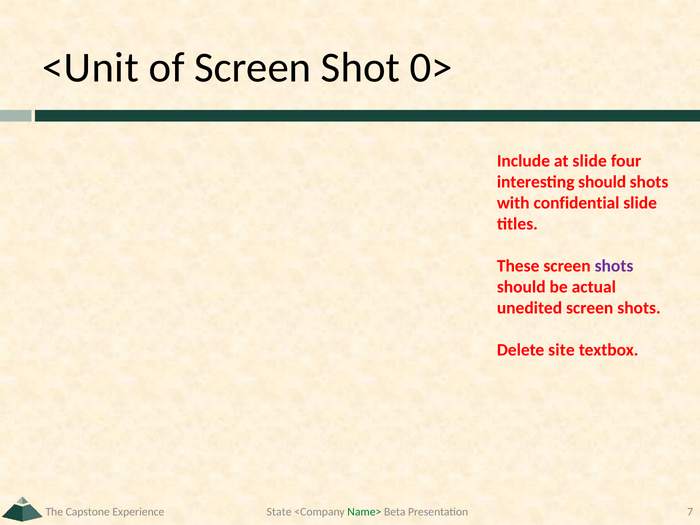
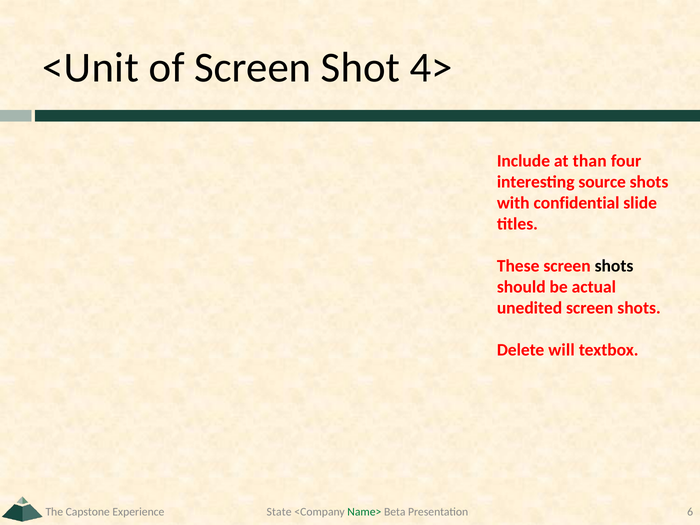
0>: 0> -> 4>
at slide: slide -> than
interesting should: should -> source
shots at (614, 266) colour: purple -> black
site: site -> will
7: 7 -> 6
